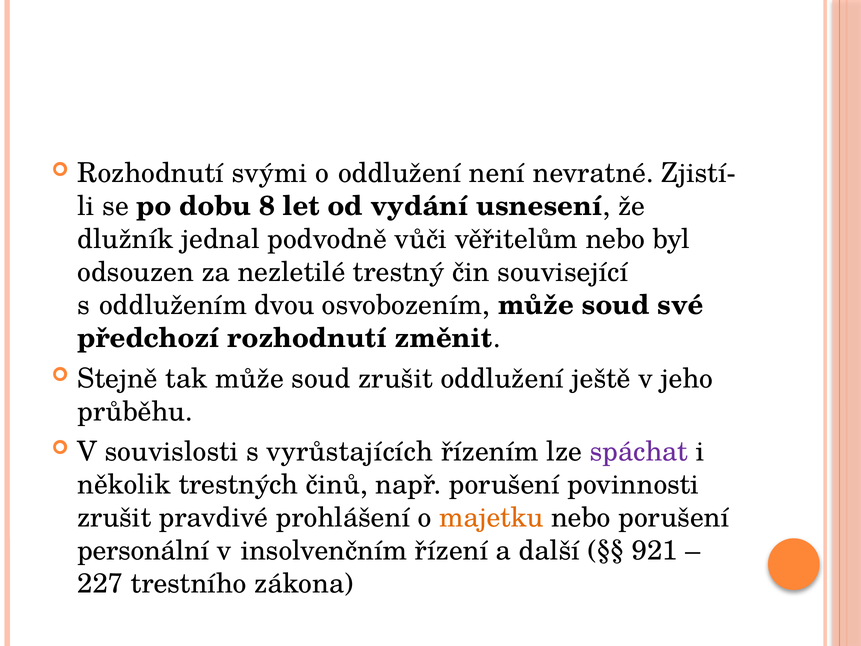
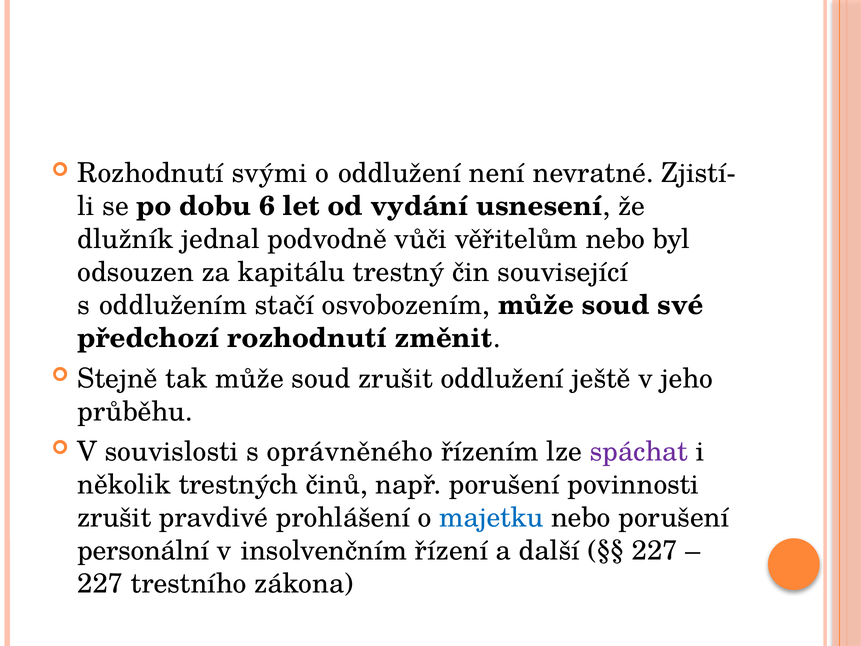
8: 8 -> 6
nezletilé: nezletilé -> kapitálu
dvou: dvou -> stačí
vyrůstajících: vyrůstajících -> oprávněného
majetku colour: orange -> blue
921 at (655, 551): 921 -> 227
